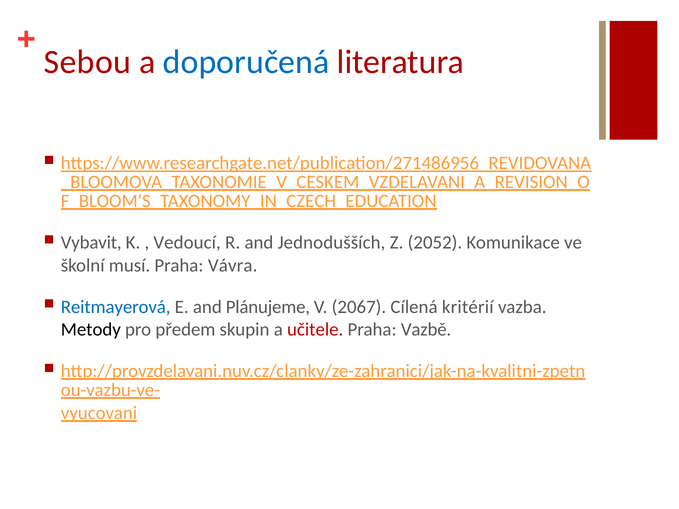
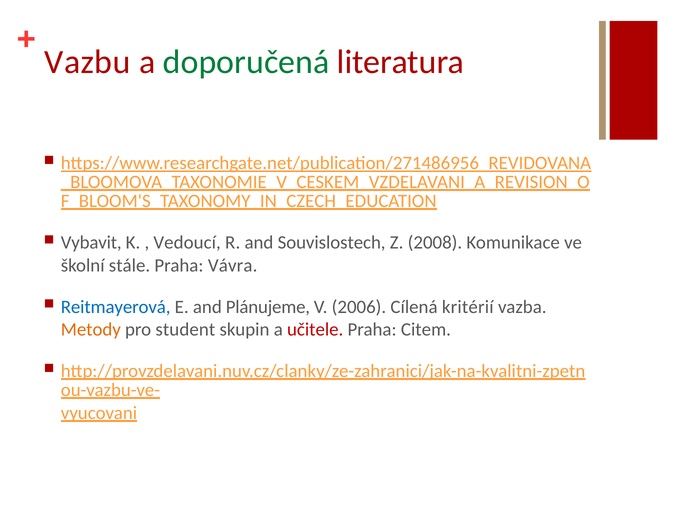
Sebou: Sebou -> Vazbu
doporučená colour: blue -> green
Jednodušších: Jednodušších -> Souvislostech
2052: 2052 -> 2008
musí: musí -> stále
2067: 2067 -> 2006
Metody colour: black -> orange
předem: předem -> student
Vazbě: Vazbě -> Citem
